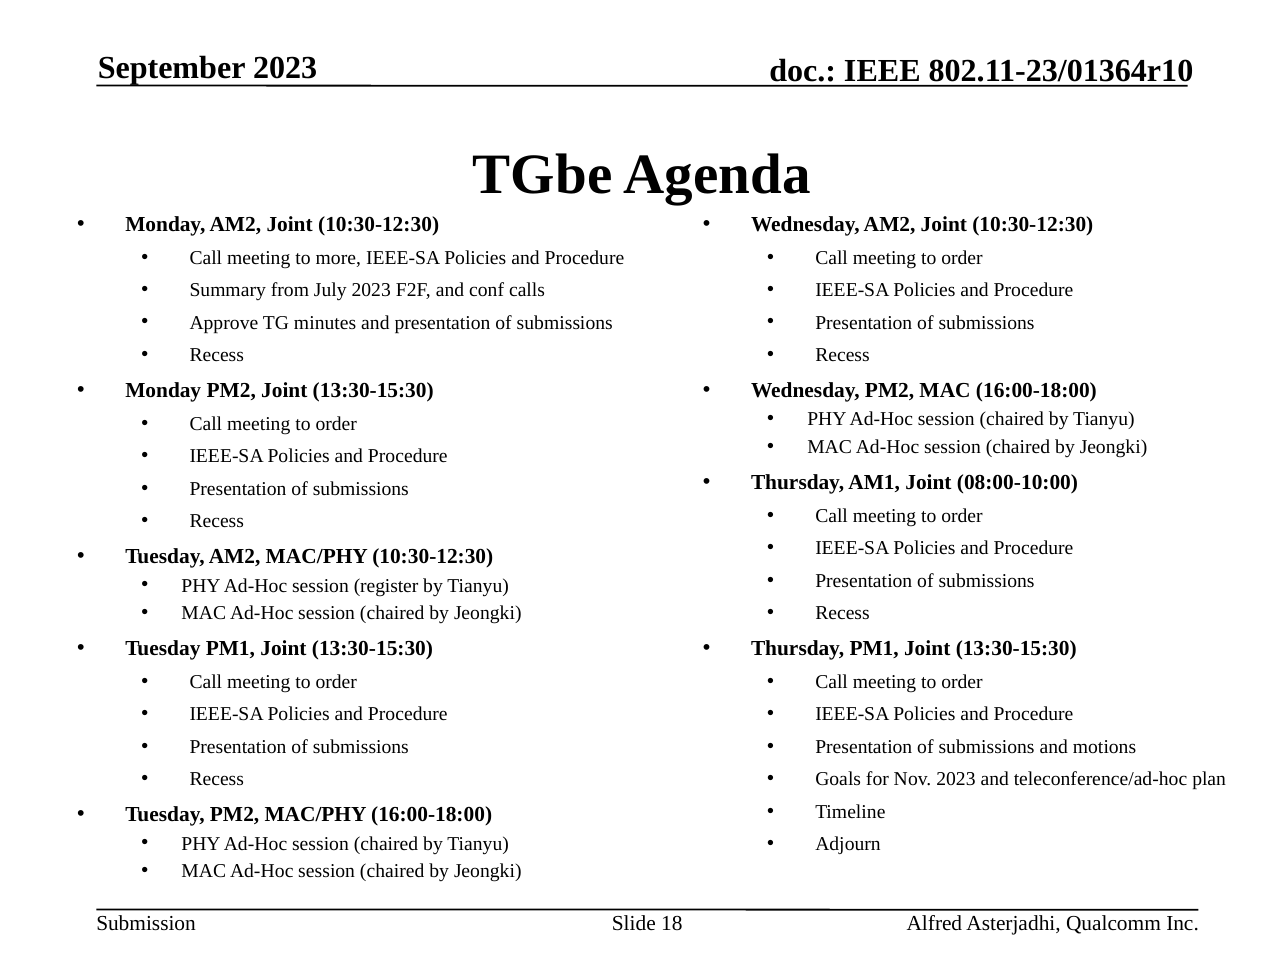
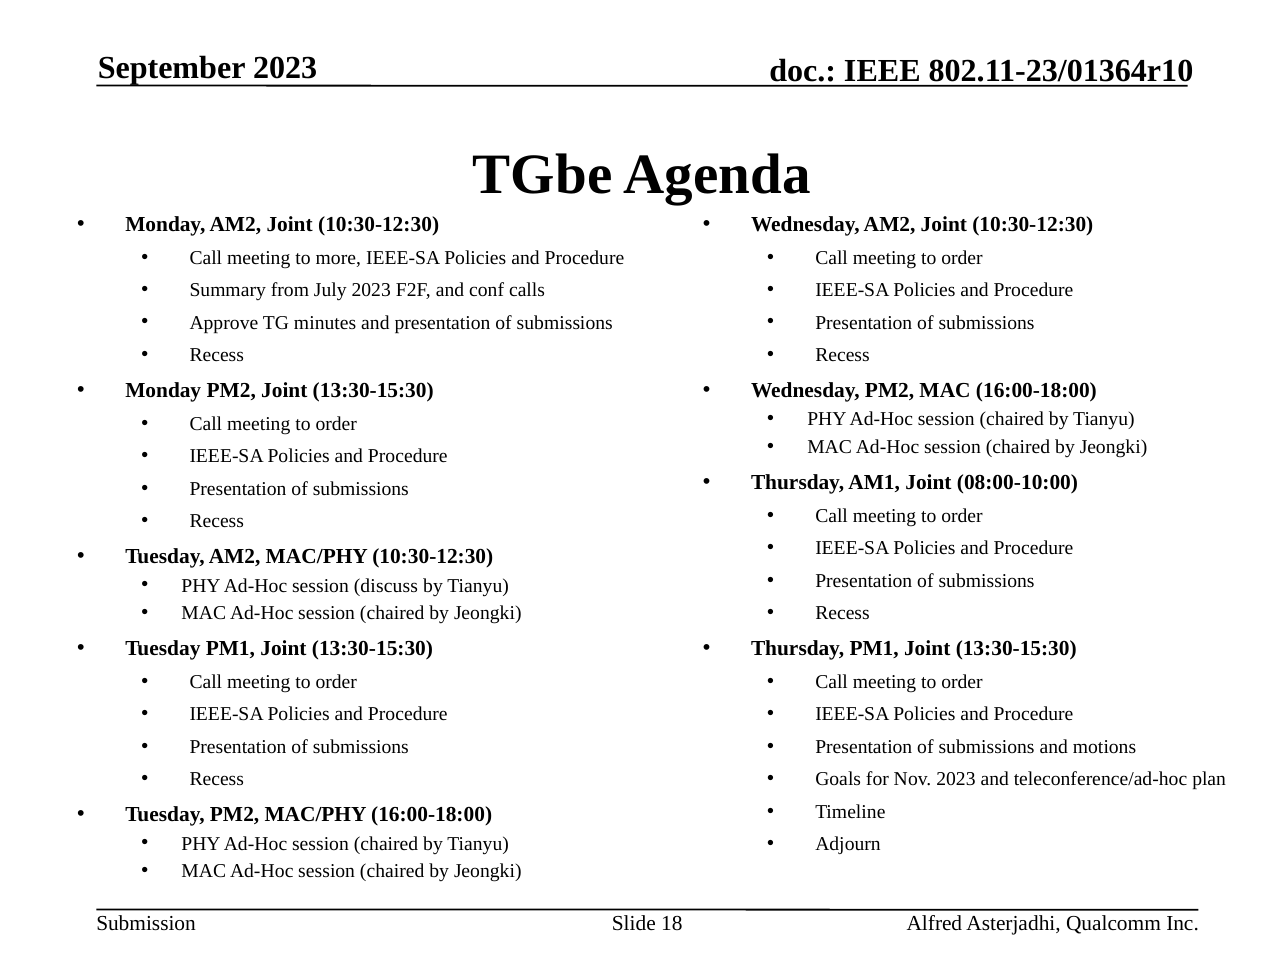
register: register -> discuss
